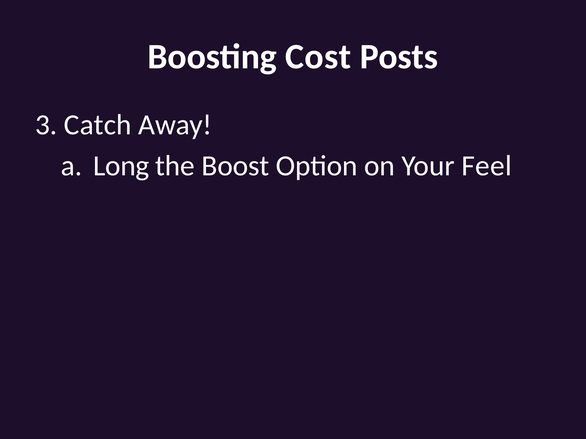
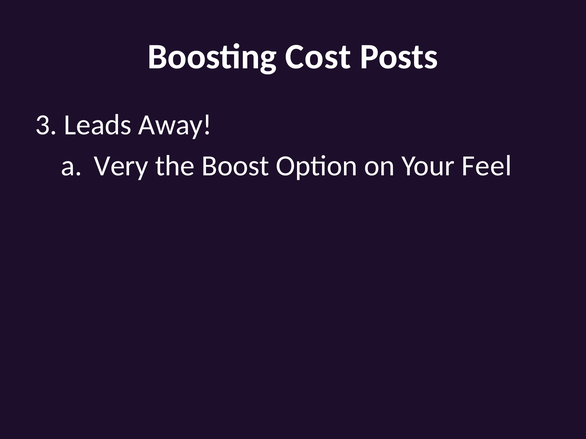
Catch: Catch -> Leads
Long: Long -> Very
